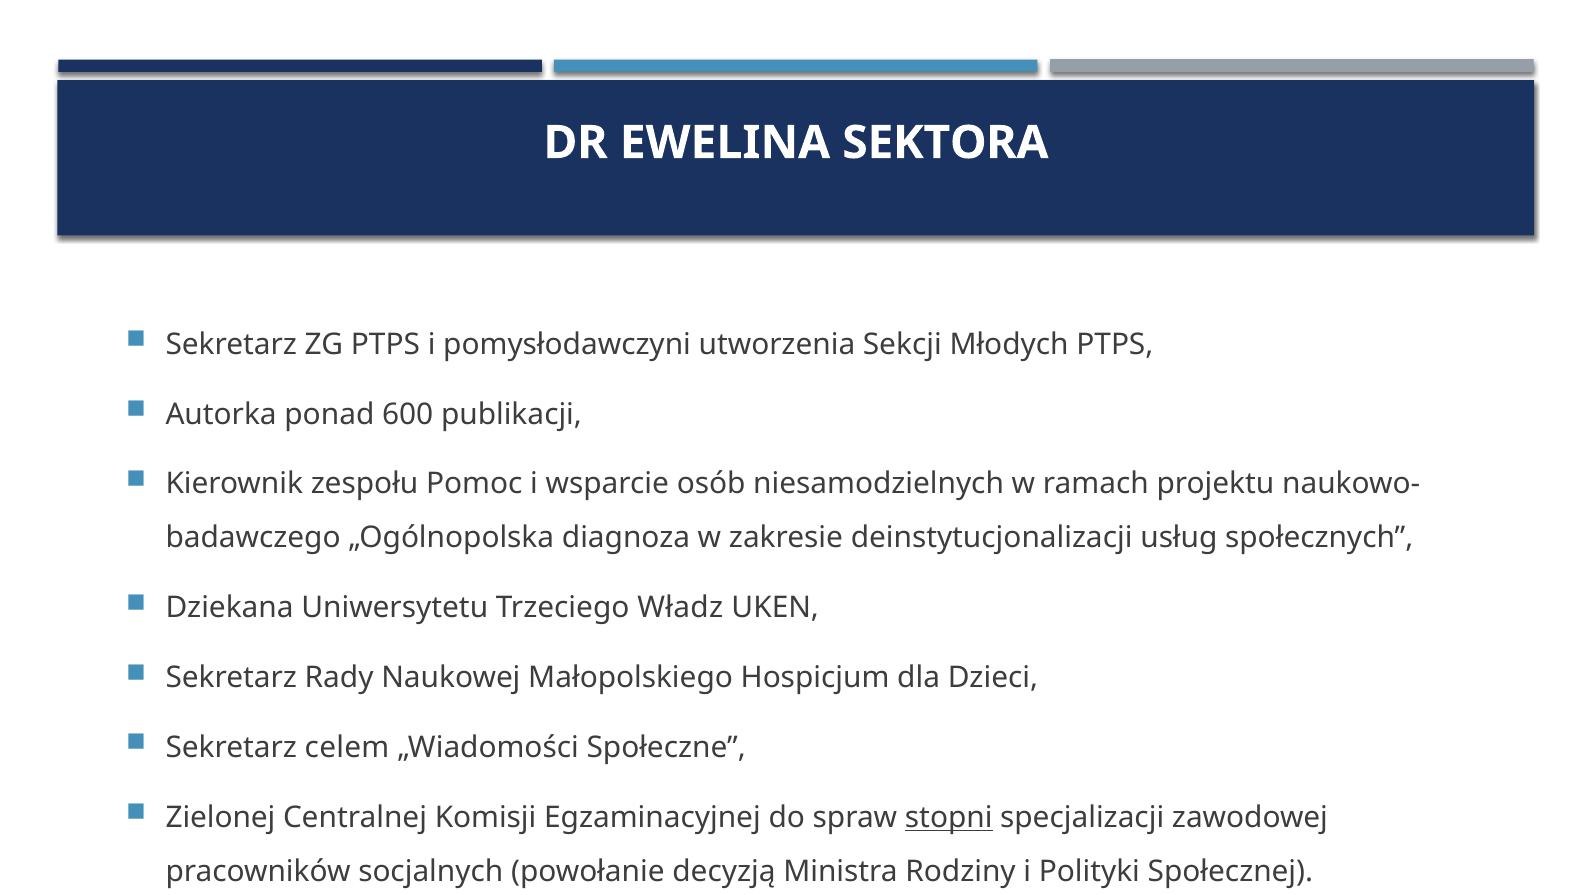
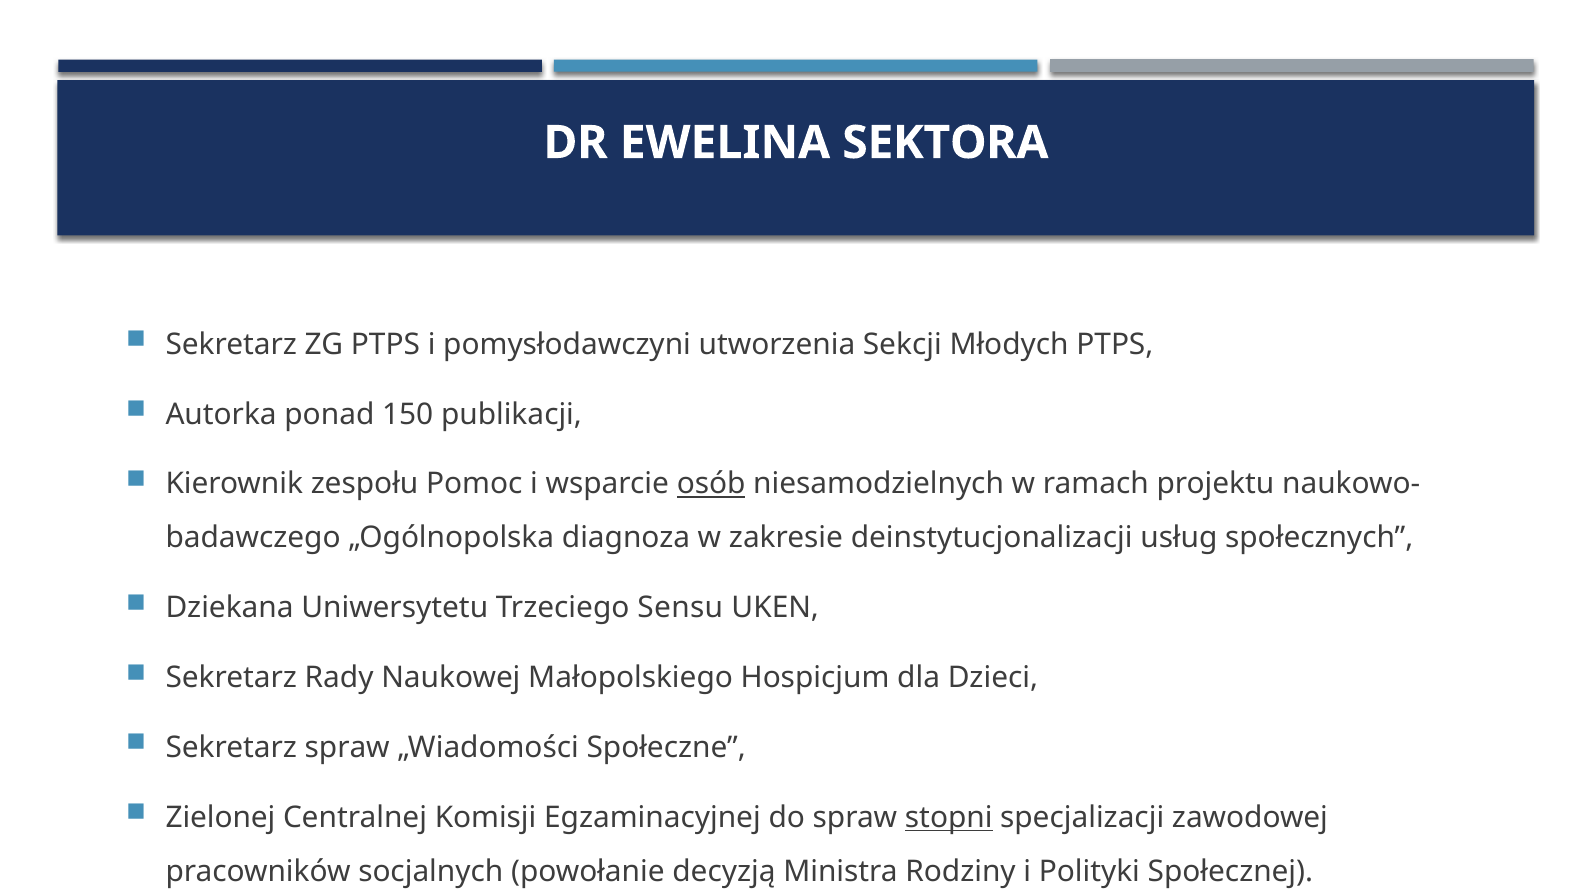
600: 600 -> 150
osób underline: none -> present
Władz: Władz -> Sensu
Sekretarz celem: celem -> spraw
